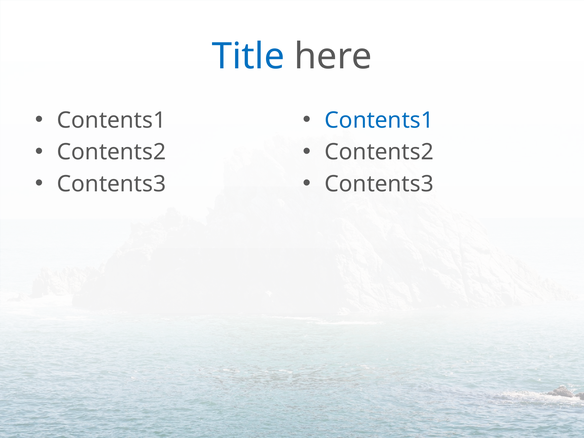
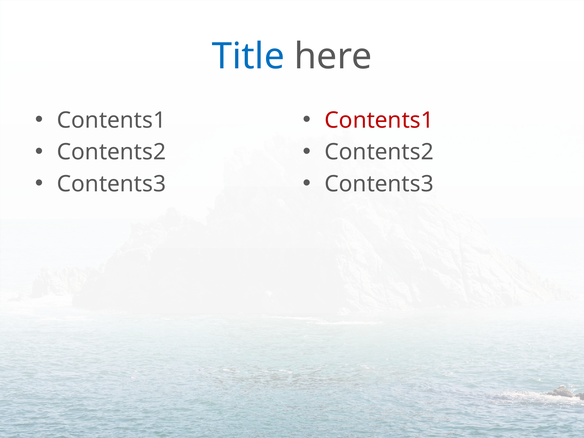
Contents1 at (379, 120) colour: blue -> red
